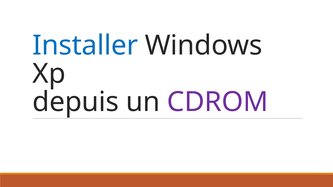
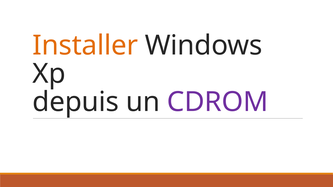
Installer colour: blue -> orange
